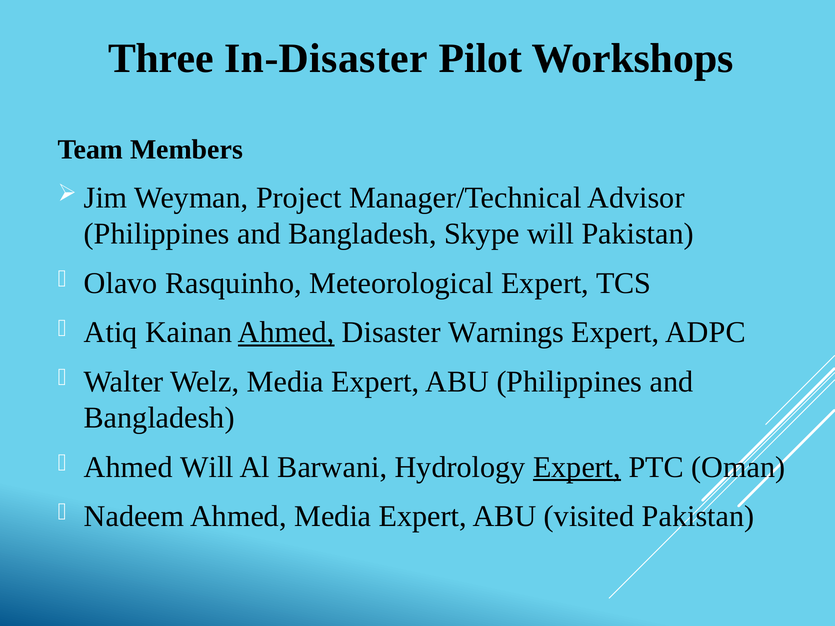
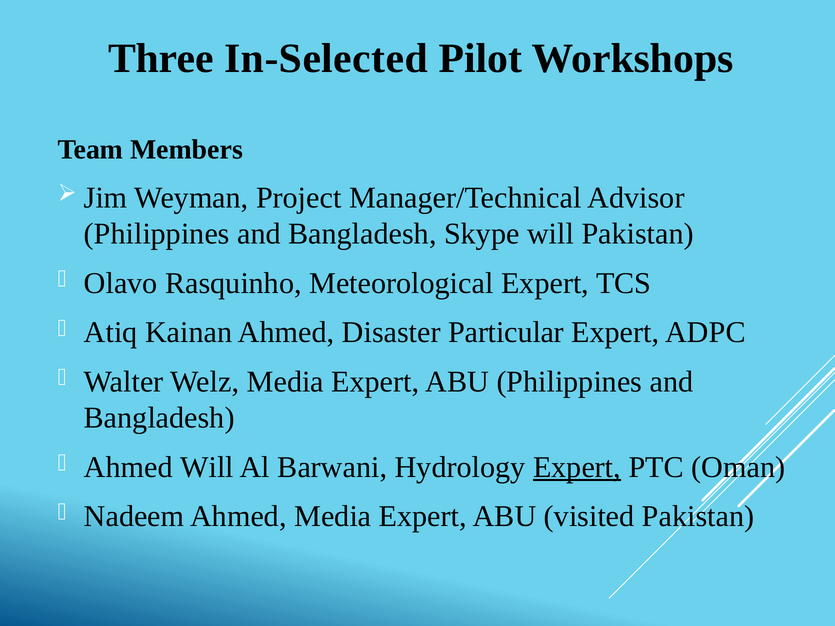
In-Disaster: In-Disaster -> In-Selected
Ahmed at (286, 333) underline: present -> none
Warnings: Warnings -> Particular
